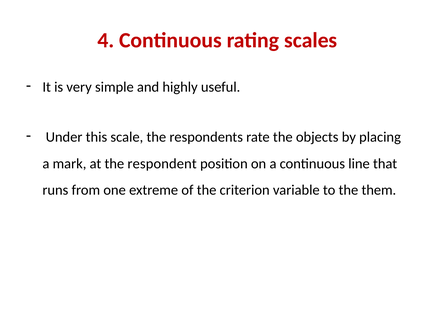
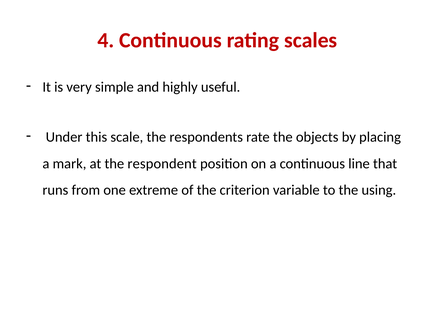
them: them -> using
